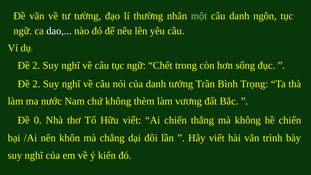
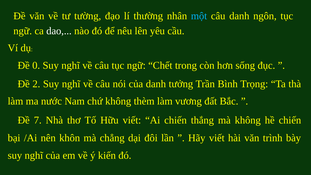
một colour: light green -> light blue
2 at (36, 65): 2 -> 0
0: 0 -> 7
